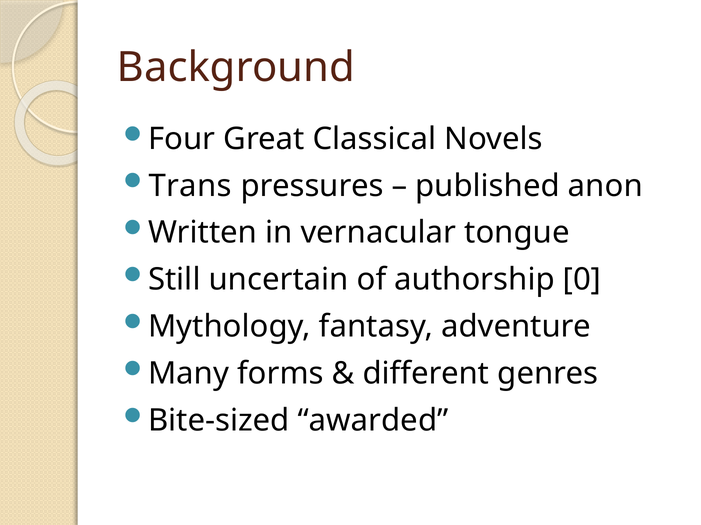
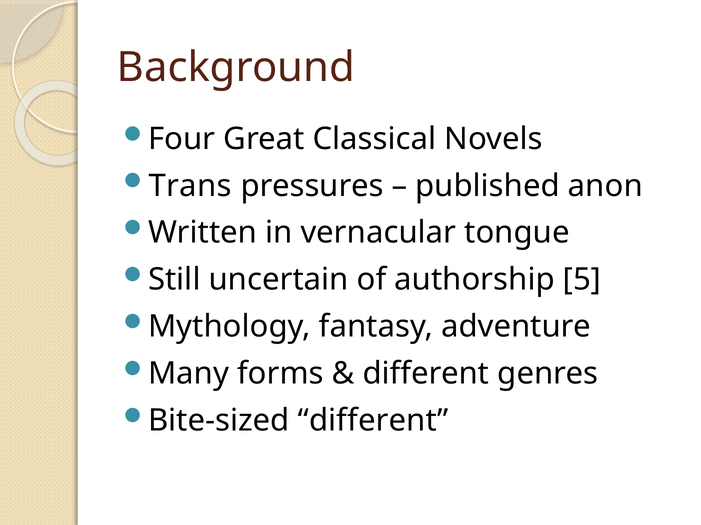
0: 0 -> 5
Bite-sized awarded: awarded -> different
